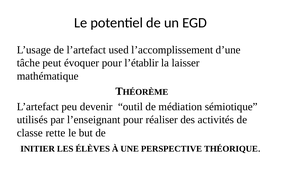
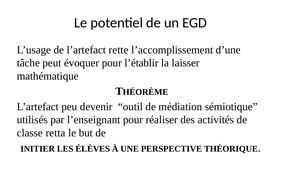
used: used -> rette
rette: rette -> retta
